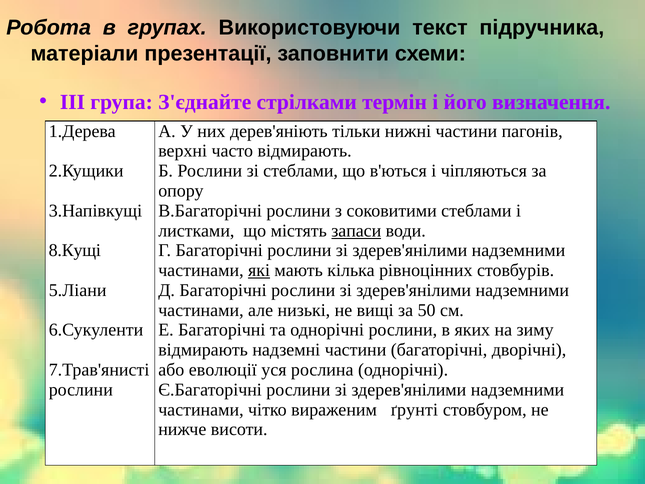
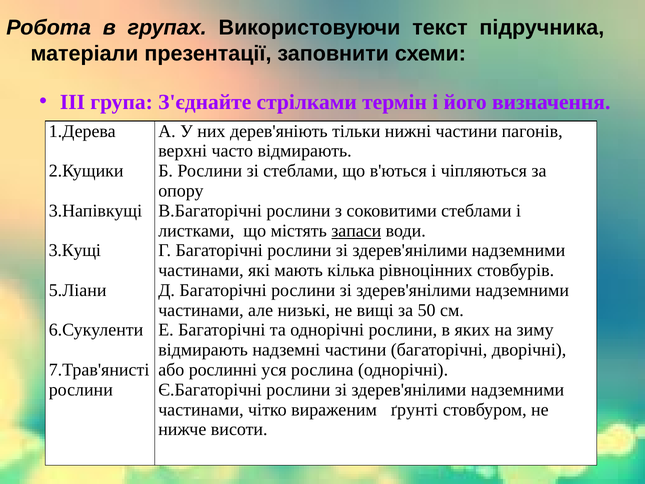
8.Кущі: 8.Кущі -> 3.Кущі
які underline: present -> none
еволюції: еволюції -> рослинні
